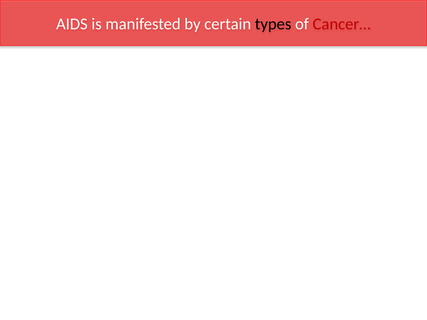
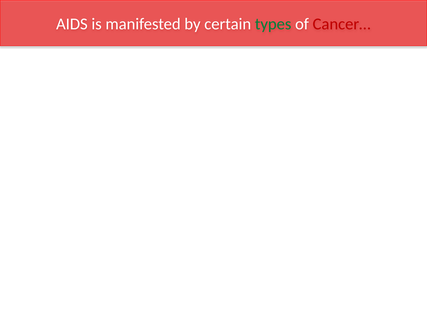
types colour: black -> green
